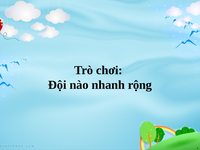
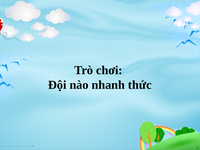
rộng: rộng -> thức
